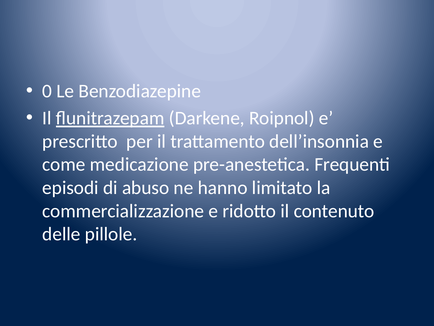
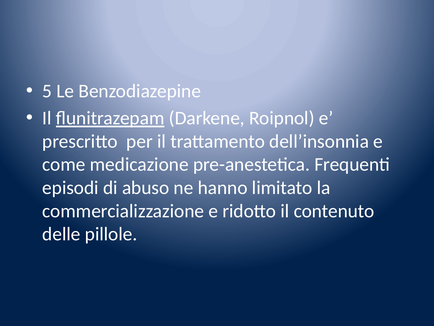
0: 0 -> 5
